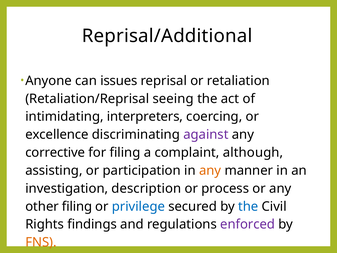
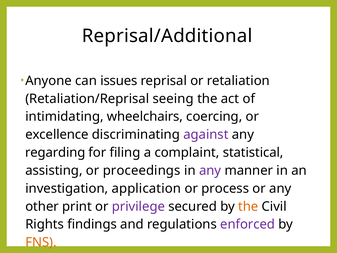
interpreters: interpreters -> wheelchairs
corrective: corrective -> regarding
although: although -> statistical
participation: participation -> proceedings
any at (210, 170) colour: orange -> purple
description: description -> application
other filing: filing -> print
privilege colour: blue -> purple
the at (248, 206) colour: blue -> orange
